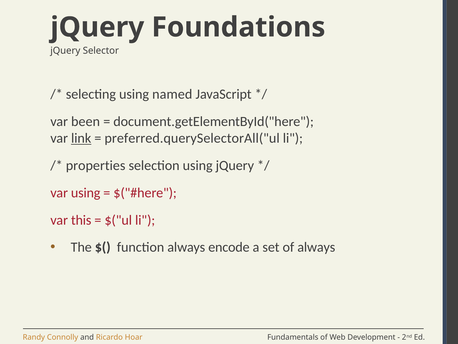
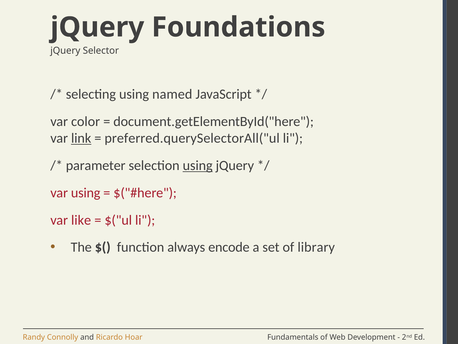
been: been -> color
properties: properties -> parameter
using at (198, 165) underline: none -> present
this: this -> like
of always: always -> library
